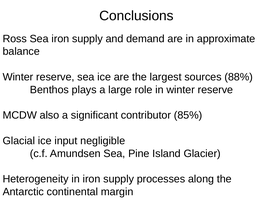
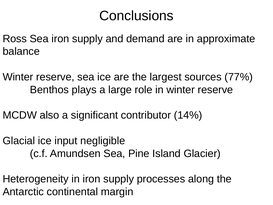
88%: 88% -> 77%
85%: 85% -> 14%
